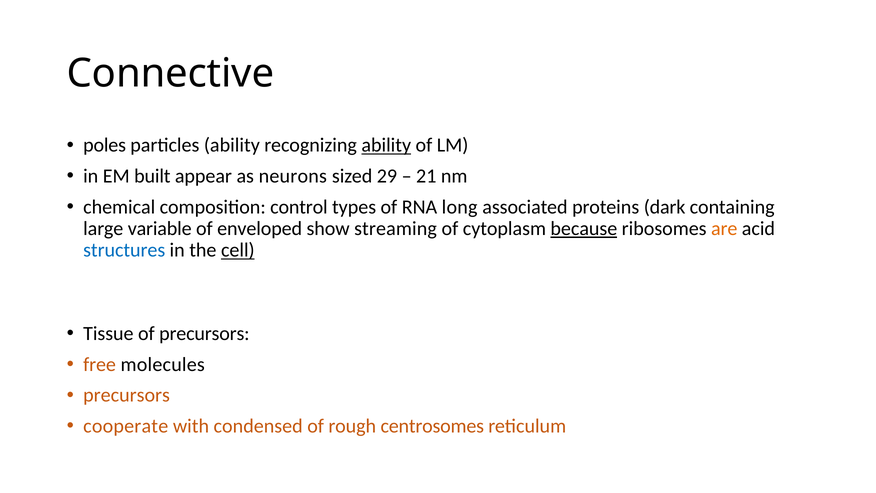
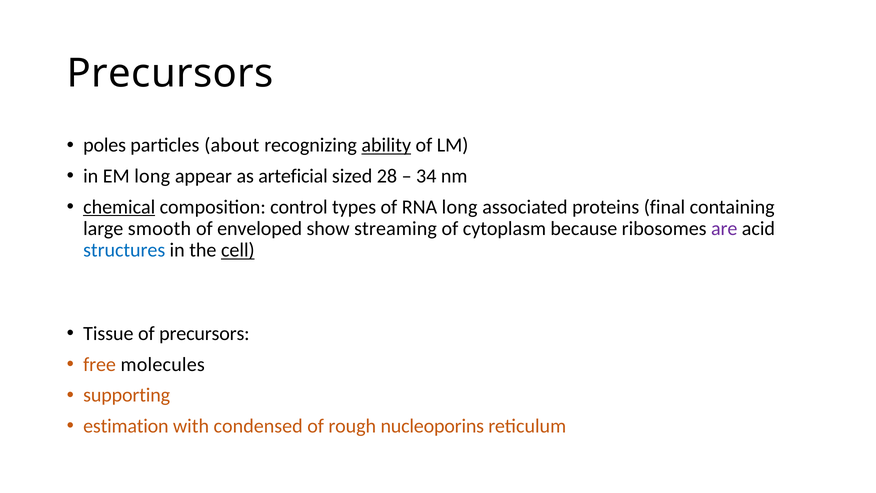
Connective at (170, 74): Connective -> Precursors
particles ability: ability -> about
EM built: built -> long
neurons: neurons -> arteficial
29: 29 -> 28
21: 21 -> 34
chemical underline: none -> present
dark: dark -> final
variable: variable -> smooth
because underline: present -> none
are colour: orange -> purple
precursors at (127, 395): precursors -> supporting
cooperate: cooperate -> estimation
centrosomes: centrosomes -> nucleoporins
